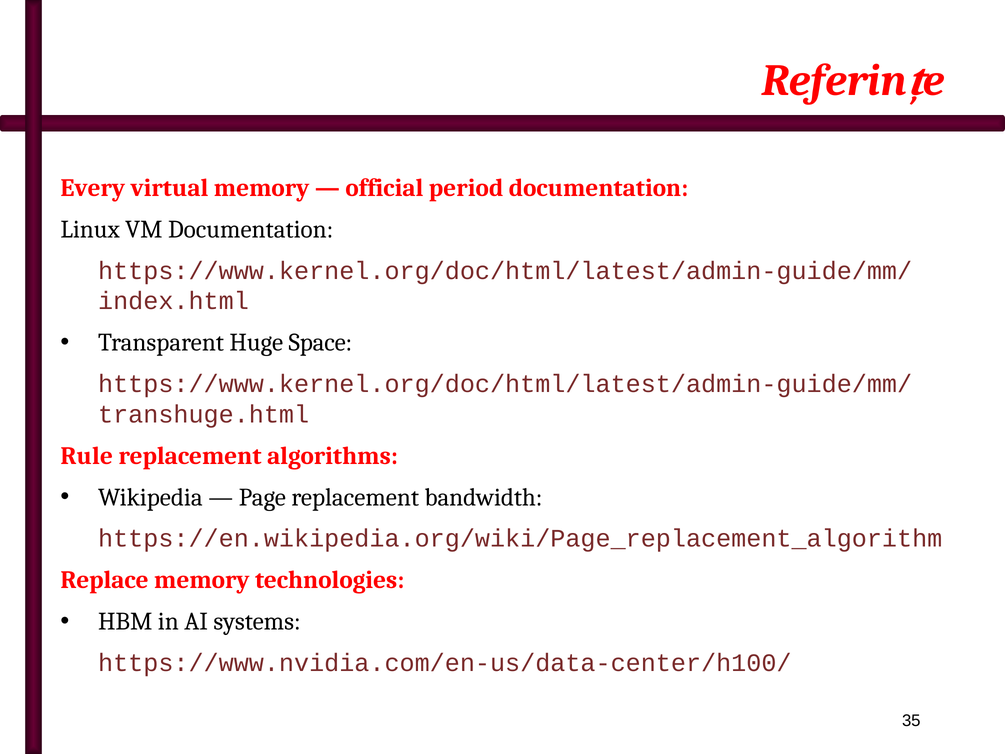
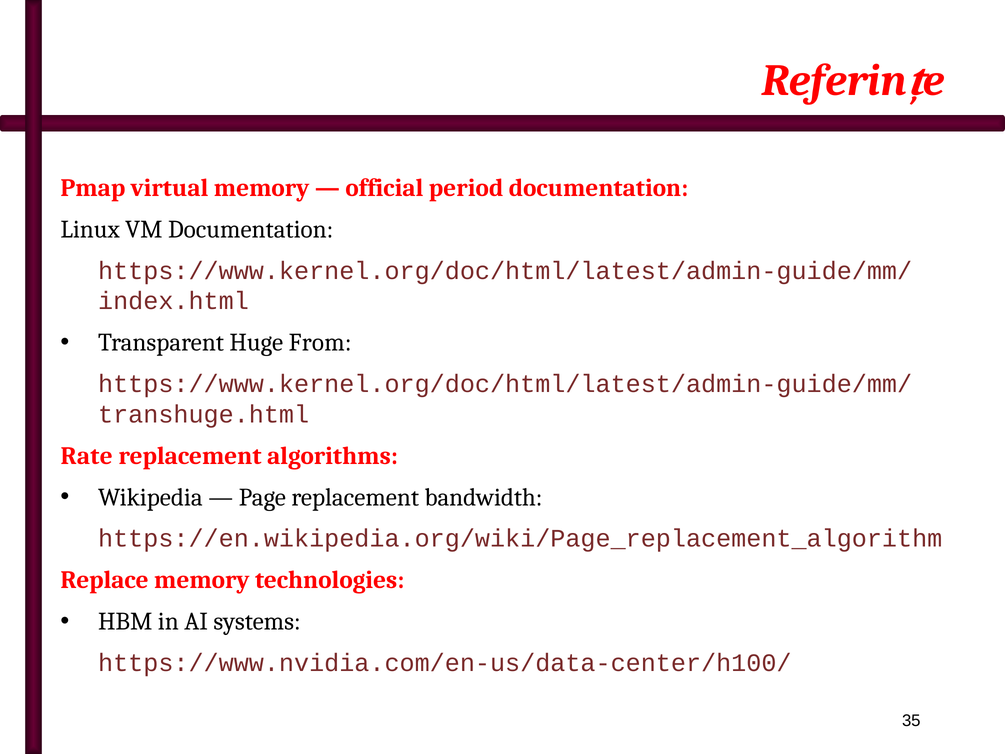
Every: Every -> Pmap
Space: Space -> From
Rule: Rule -> Rate
